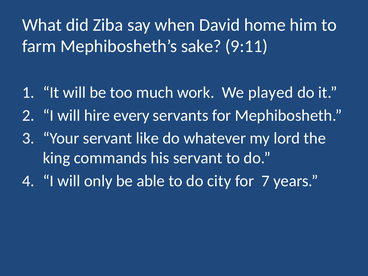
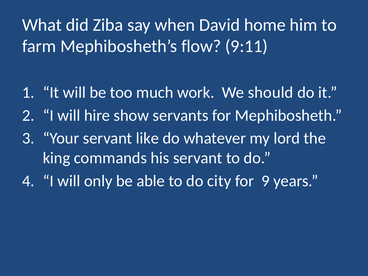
sake: sake -> flow
played: played -> should
every: every -> show
7: 7 -> 9
